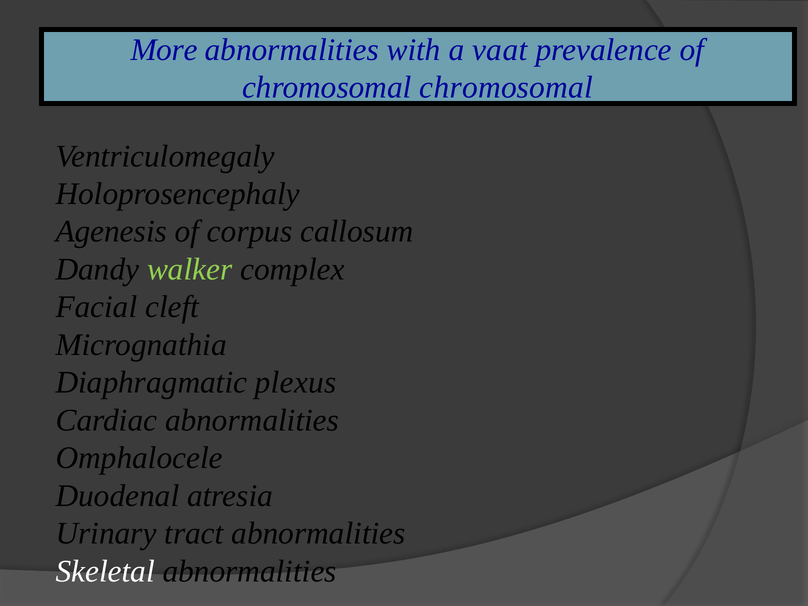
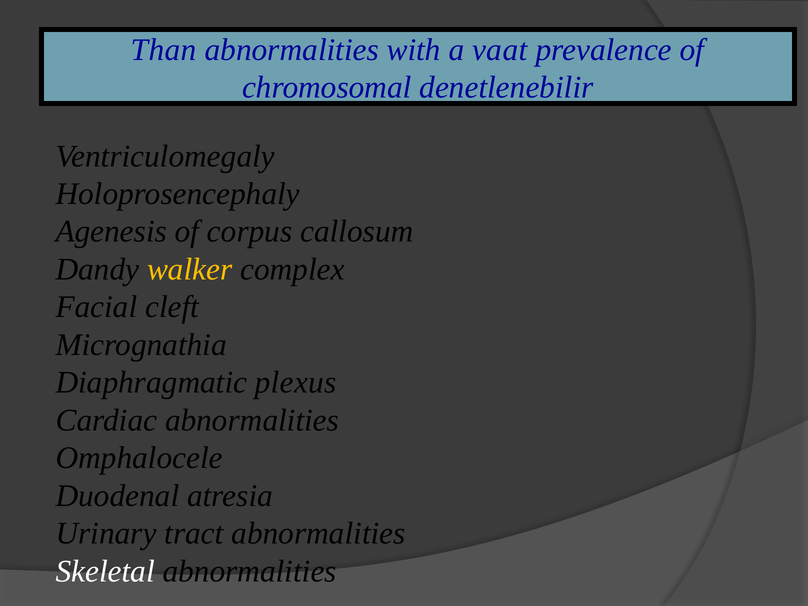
More: More -> Than
chromosomal chromosomal: chromosomal -> denetlenebilir
walker colour: light green -> yellow
